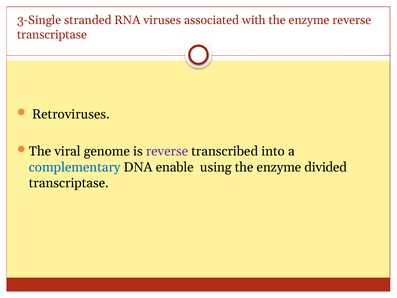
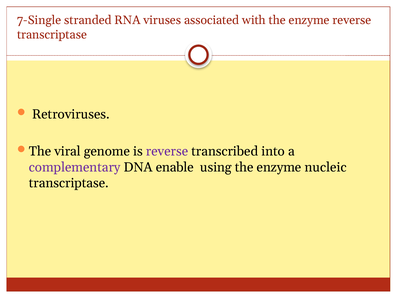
3-Single: 3-Single -> 7-Single
complementary colour: blue -> purple
divided: divided -> nucleic
